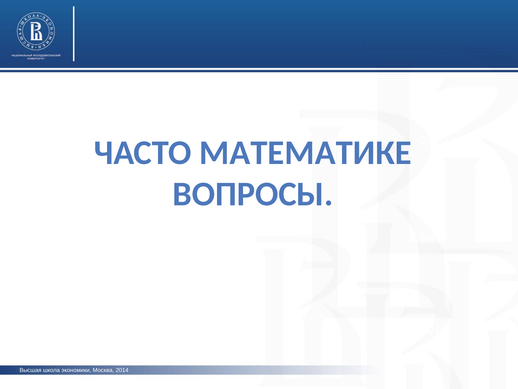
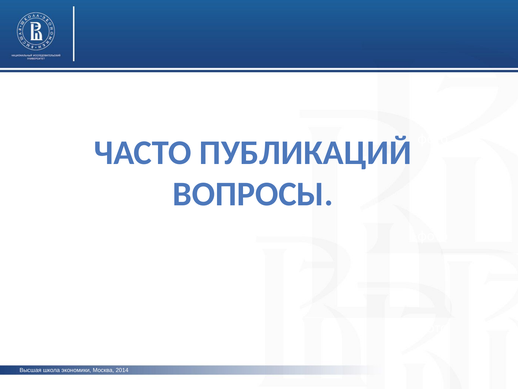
МАТЕМАТИКЕ: МАТЕМАТИКЕ -> ПУБЛИКАЦИЙ
